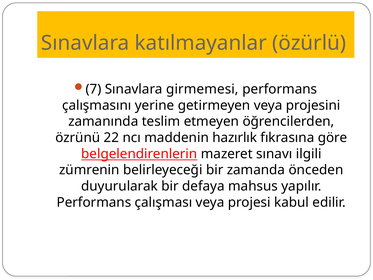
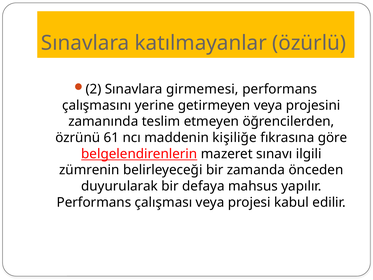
7: 7 -> 2
22: 22 -> 61
hazırlık: hazırlık -> kişiliğe
